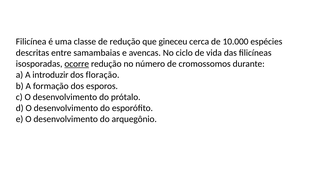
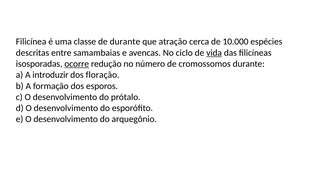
de redução: redução -> durante
gineceu: gineceu -> atração
vida underline: none -> present
